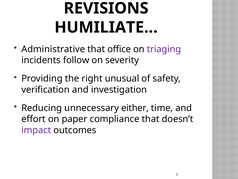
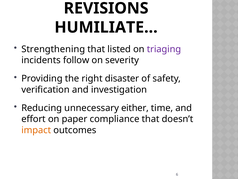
Administrative: Administrative -> Strengthening
office: office -> listed
unusual: unusual -> disaster
impact colour: purple -> orange
